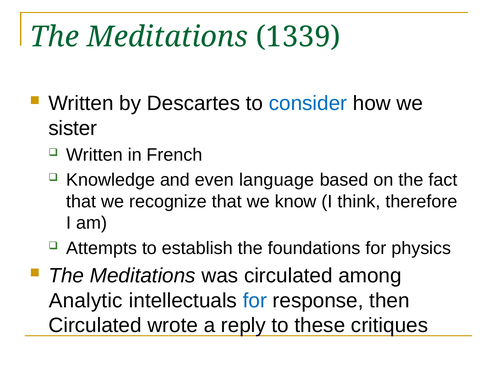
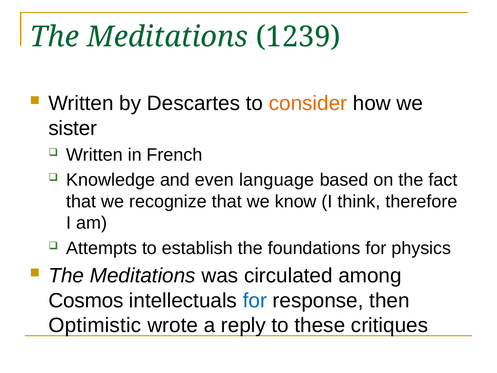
1339: 1339 -> 1239
consider colour: blue -> orange
Analytic: Analytic -> Cosmos
Circulated at (95, 325): Circulated -> Optimistic
